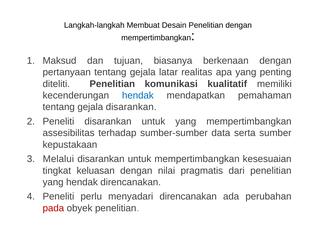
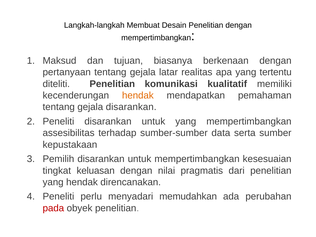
penting: penting -> tertentu
hendak at (138, 95) colour: blue -> orange
Melalui: Melalui -> Pemilih
menyadari direncanakan: direncanakan -> memudahkan
